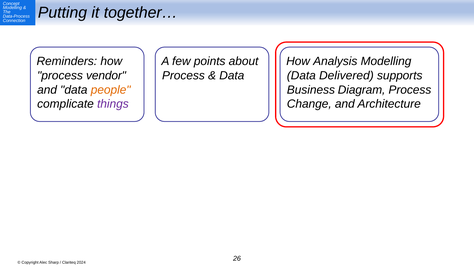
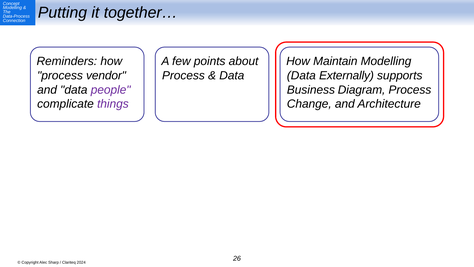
Analysis: Analysis -> Maintain
Delivered: Delivered -> Externally
people colour: orange -> purple
